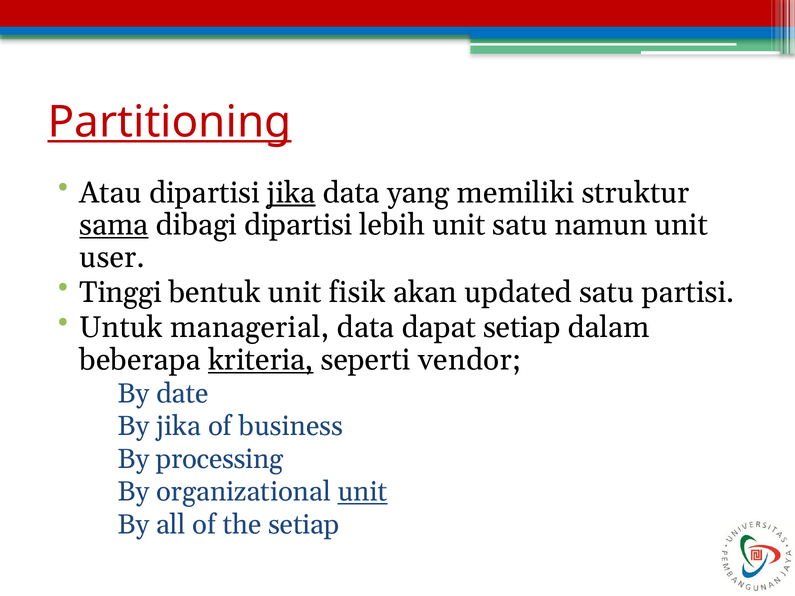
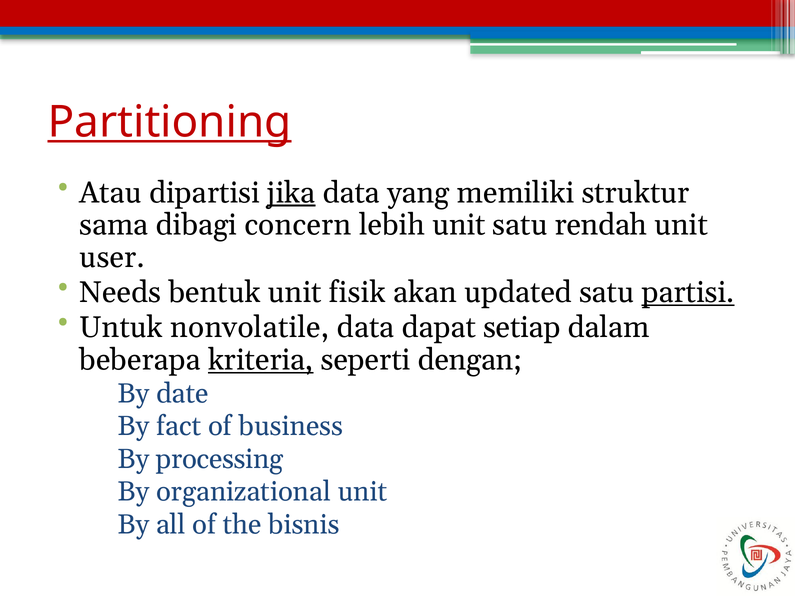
sama underline: present -> none
dibagi dipartisi: dipartisi -> concern
namun: namun -> rendah
Tinggi: Tinggi -> Needs
partisi underline: none -> present
managerial: managerial -> nonvolatile
vendor: vendor -> dengan
By jika: jika -> fact
unit at (362, 492) underline: present -> none
the setiap: setiap -> bisnis
